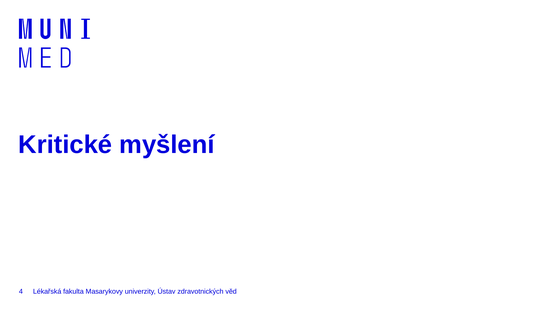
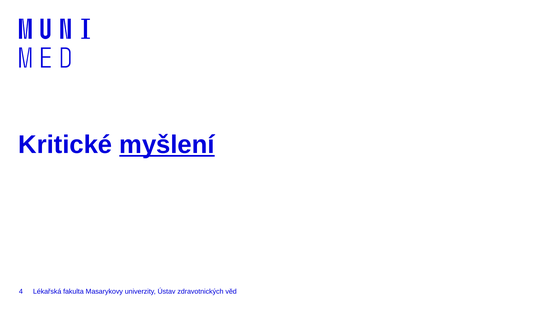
myšlení underline: none -> present
